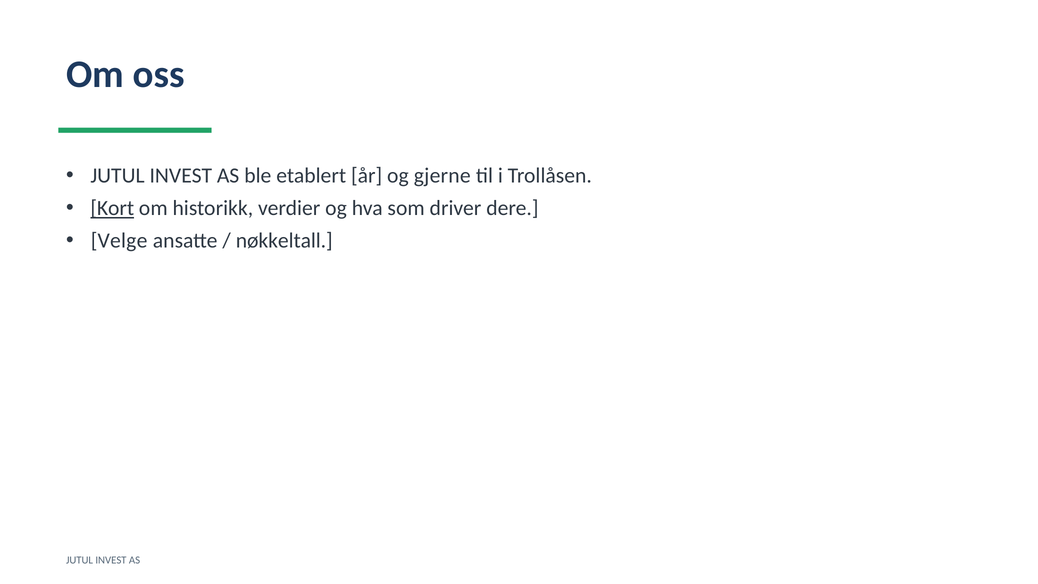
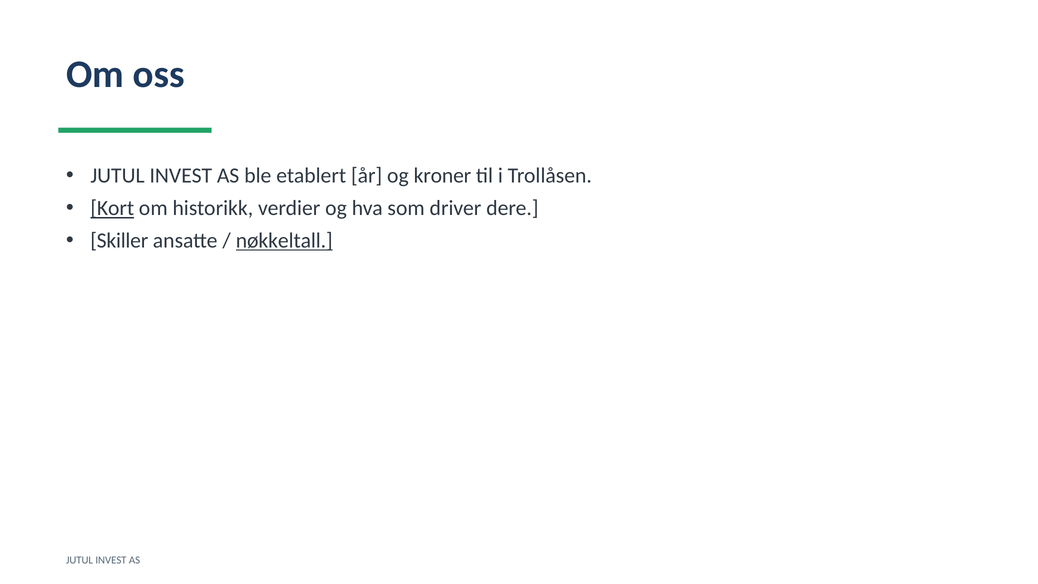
gjerne: gjerne -> kroner
Velge: Velge -> Skiller
nøkkeltall underline: none -> present
